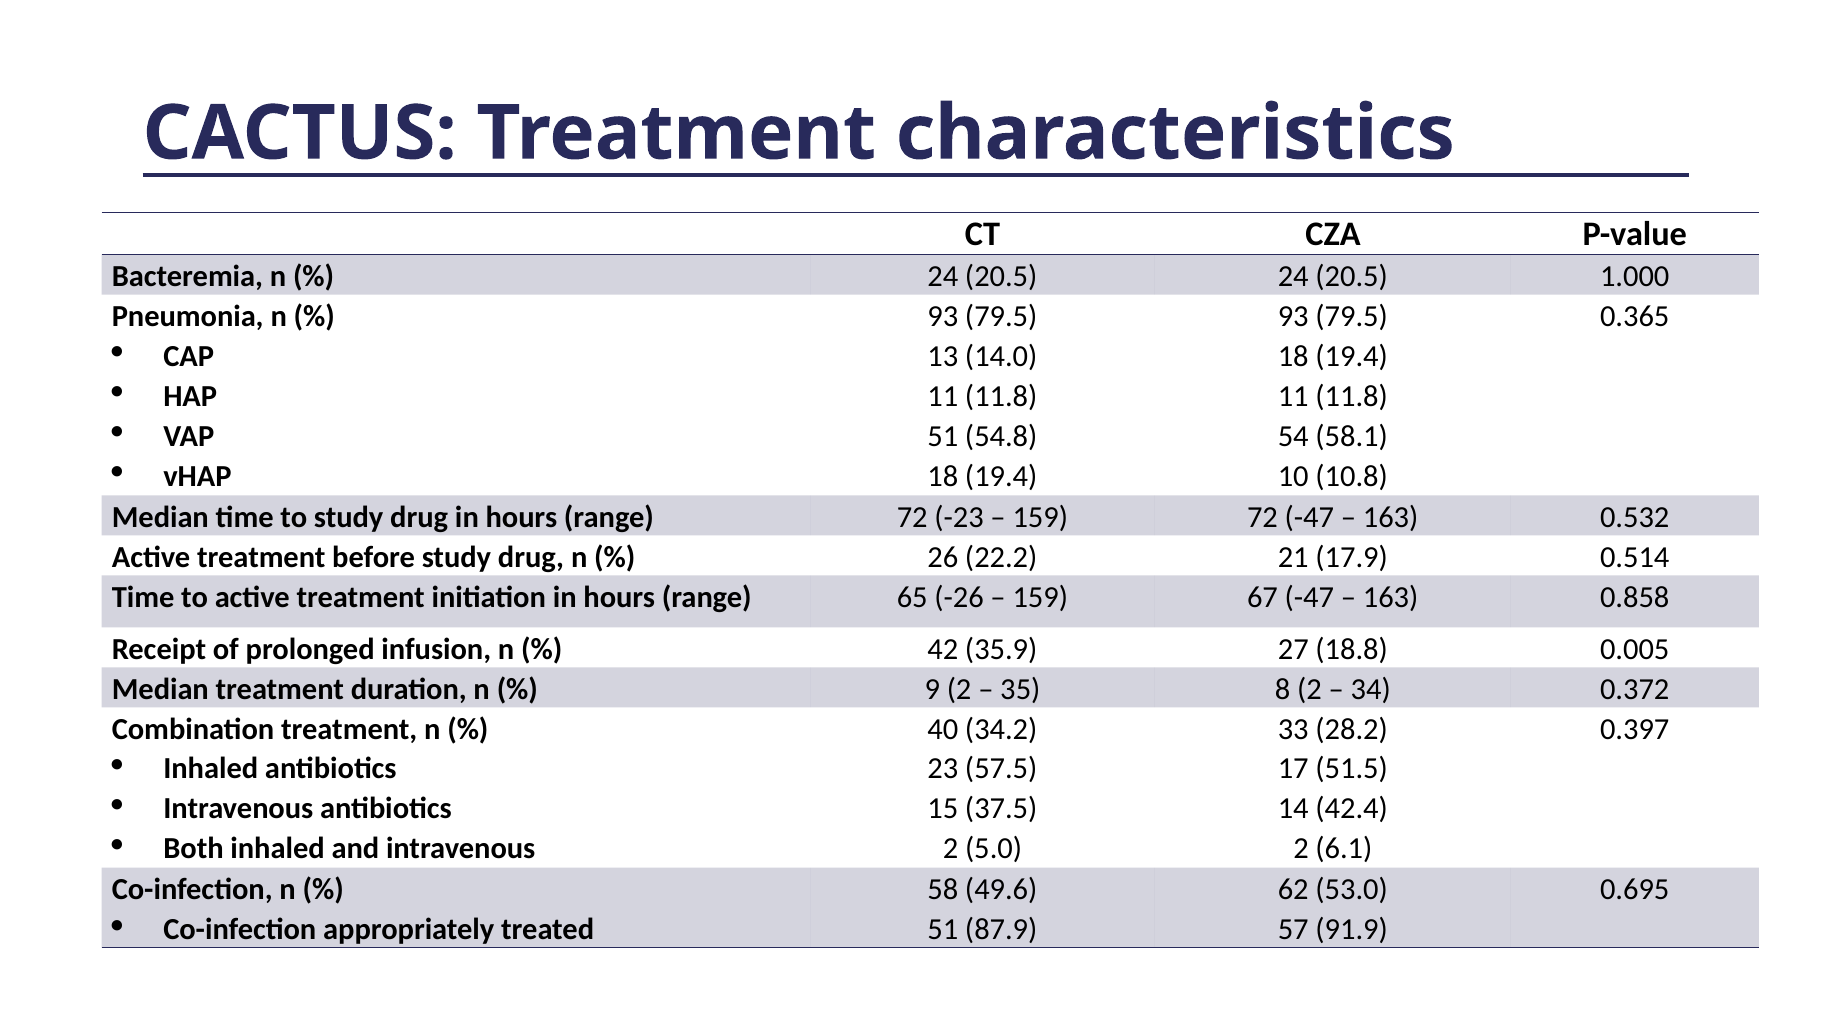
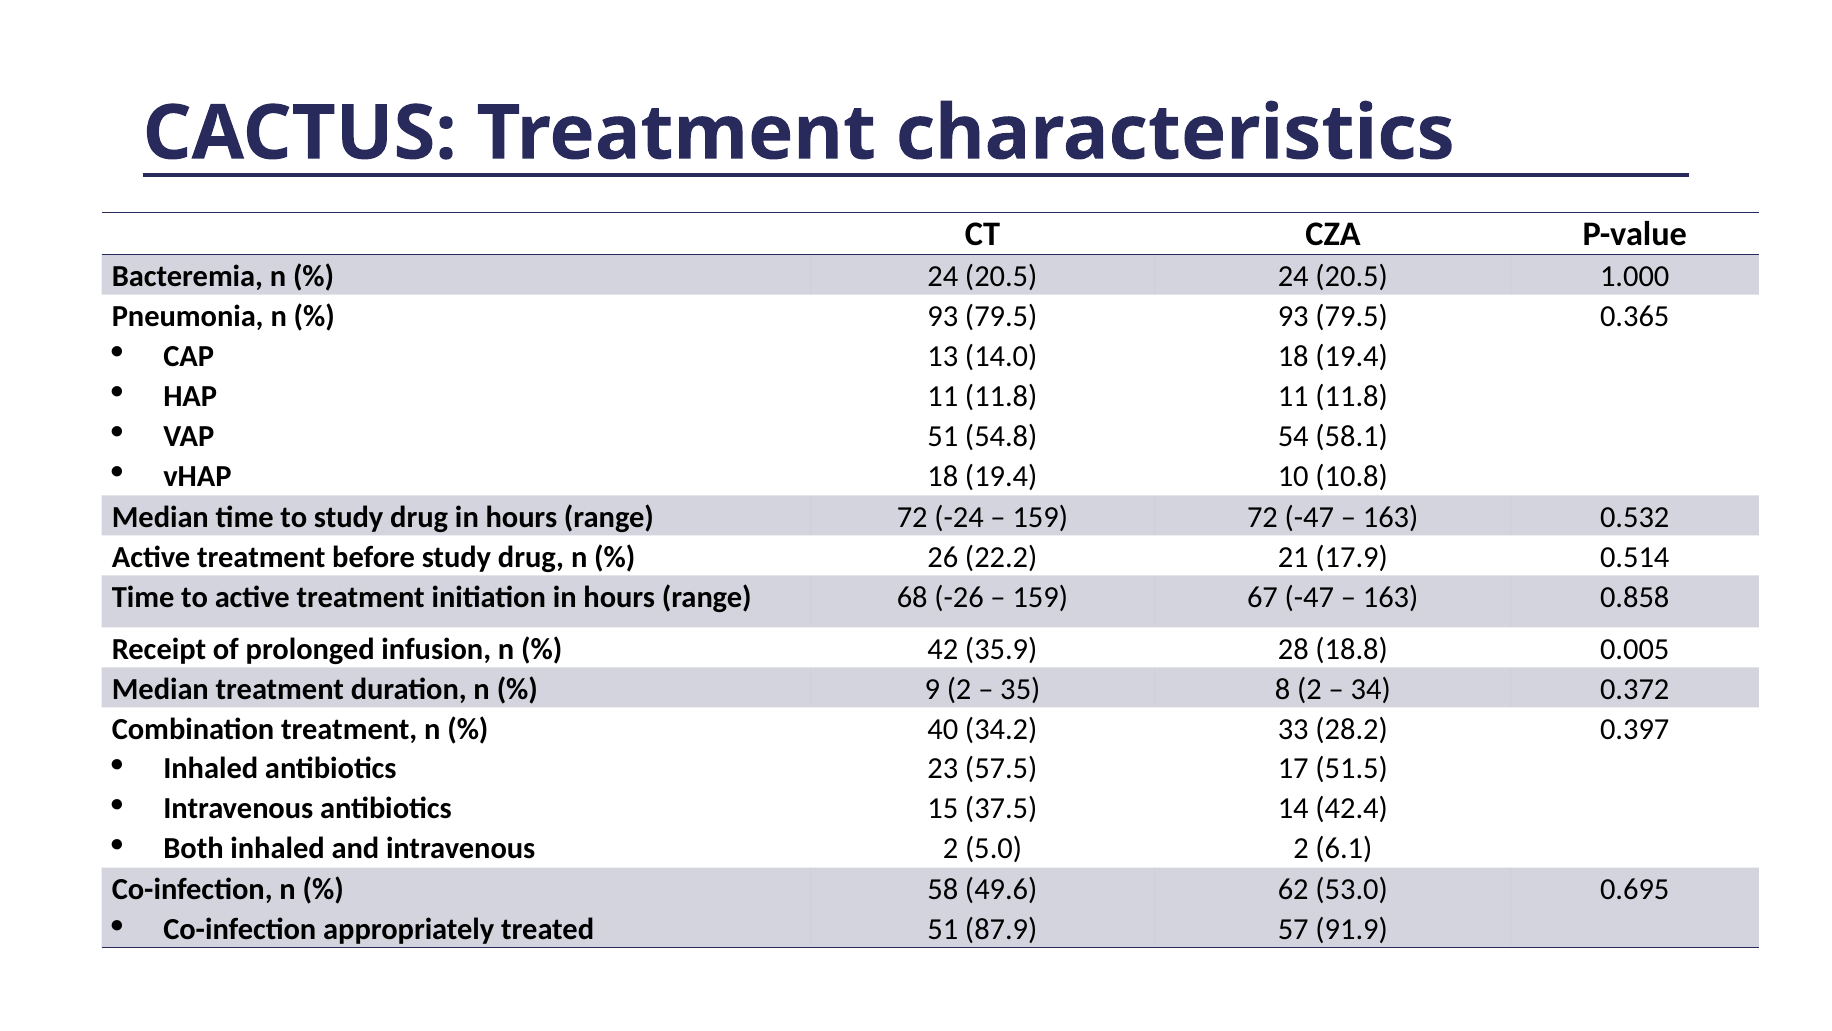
-23: -23 -> -24
65: 65 -> 68
27: 27 -> 28
